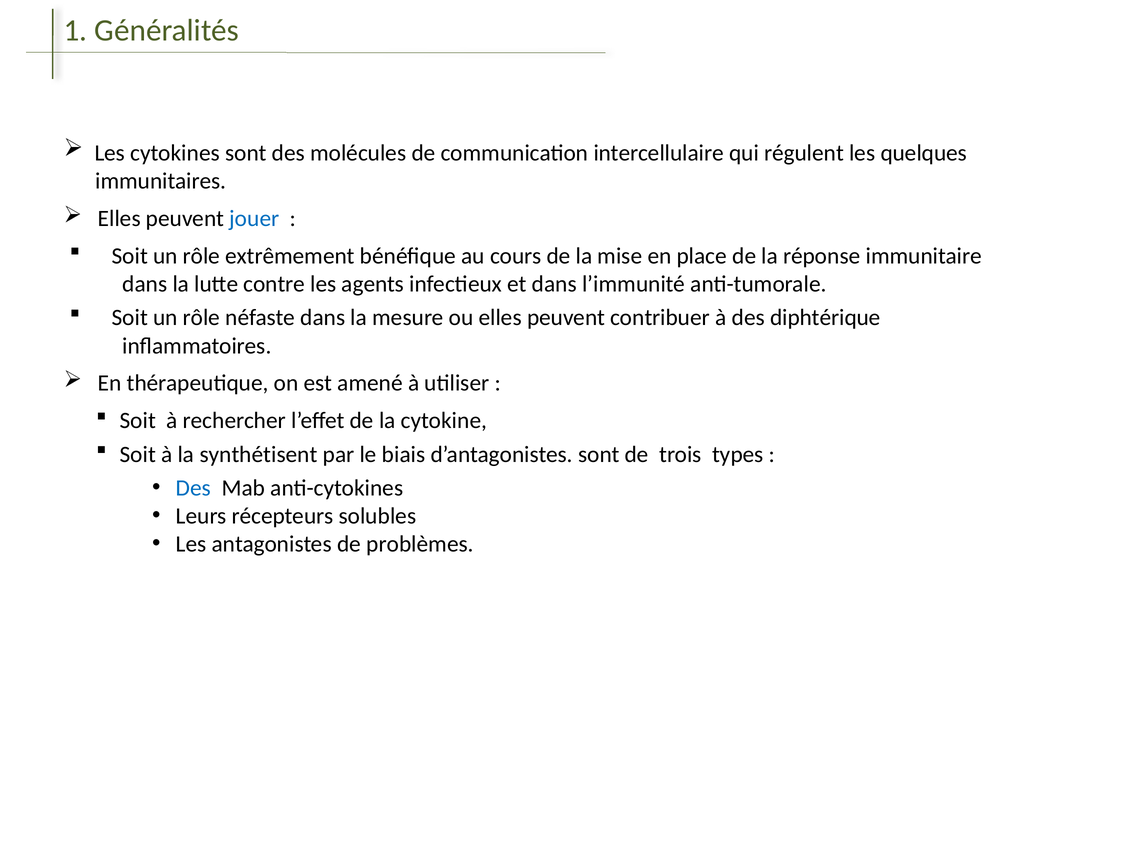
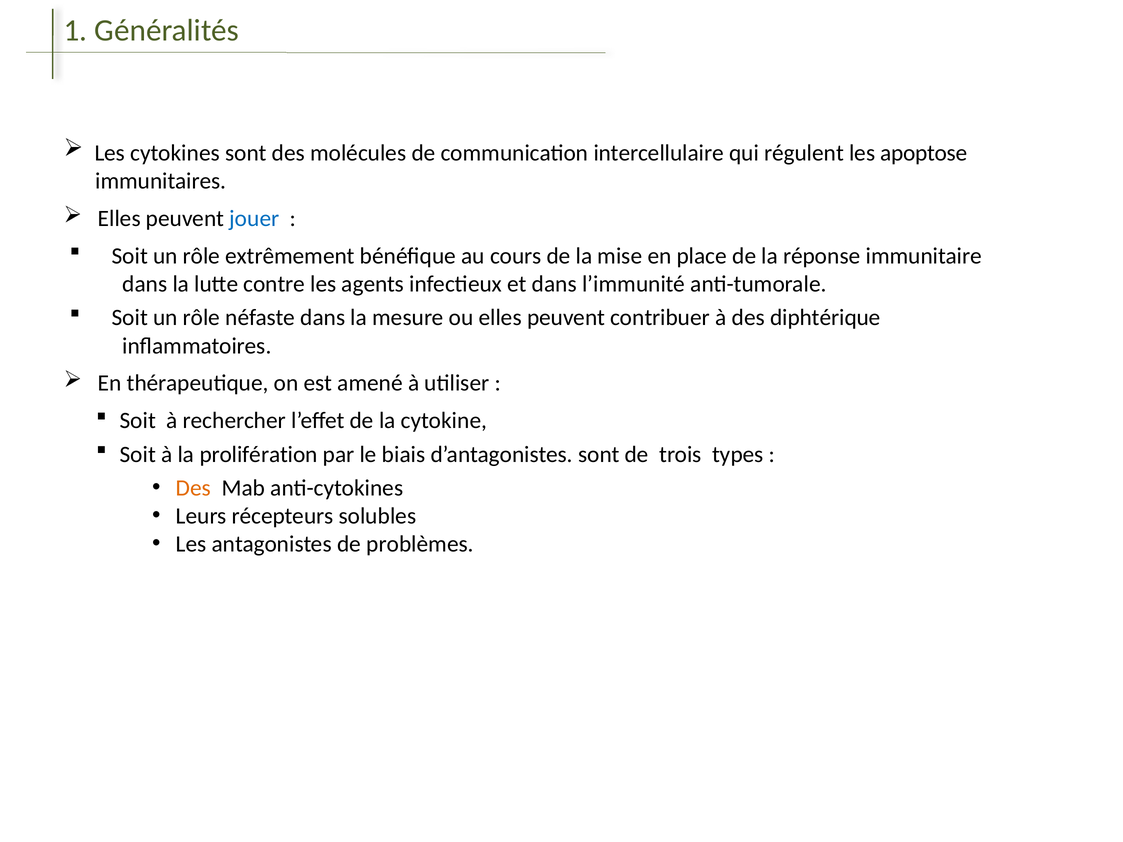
quelques: quelques -> apoptose
synthétisent: synthétisent -> prolifération
Des at (194, 488) colour: blue -> orange
